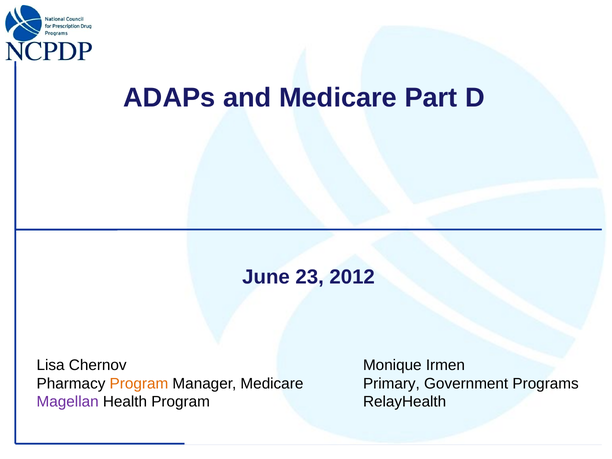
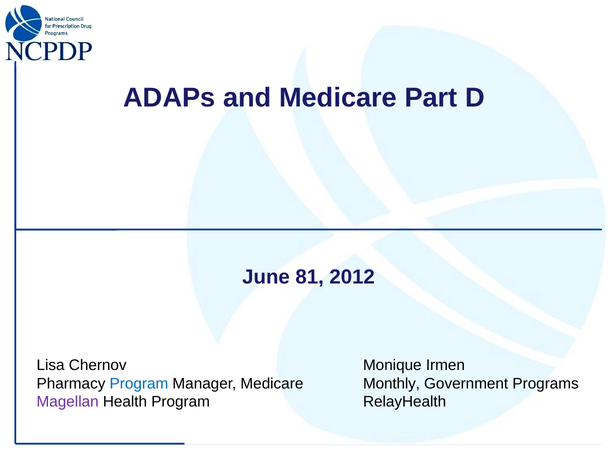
23: 23 -> 81
Program at (139, 383) colour: orange -> blue
Primary: Primary -> Monthly
